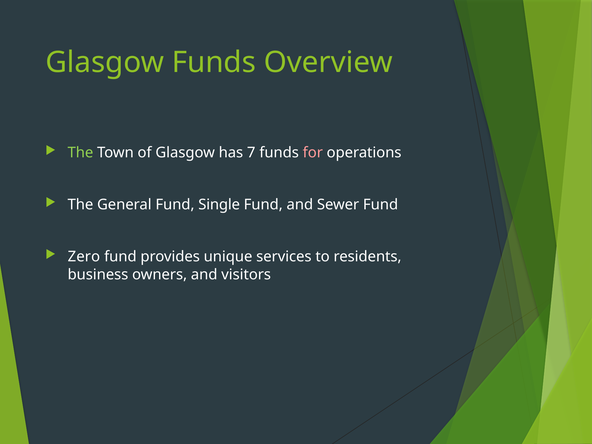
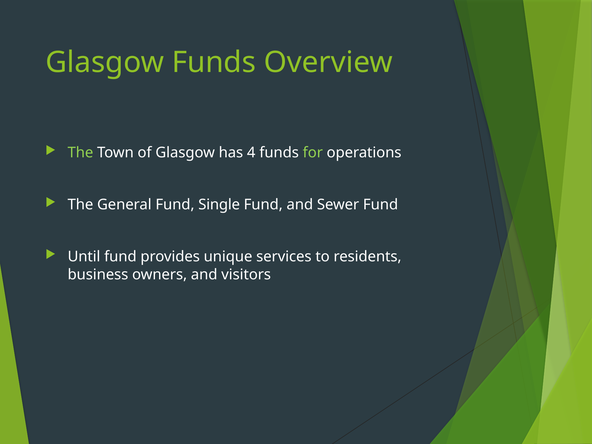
7: 7 -> 4
for colour: pink -> light green
Zero: Zero -> Until
